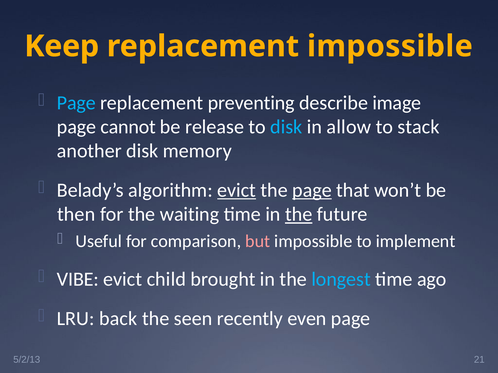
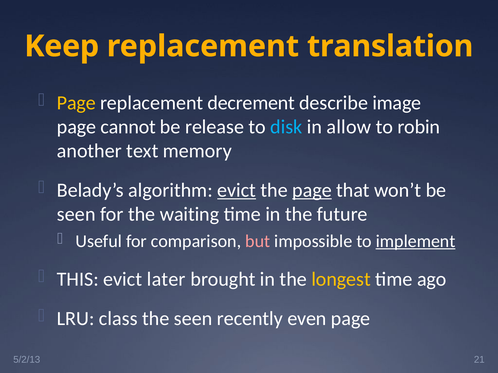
replacement impossible: impossible -> translation
Page at (76, 103) colour: light blue -> yellow
preventing: preventing -> decrement
stack: stack -> robin
another disk: disk -> text
then at (76, 215): then -> seen
the at (299, 215) underline: present -> none
implement underline: none -> present
VIBE: VIBE -> THIS
child: child -> later
longest colour: light blue -> yellow
back: back -> class
